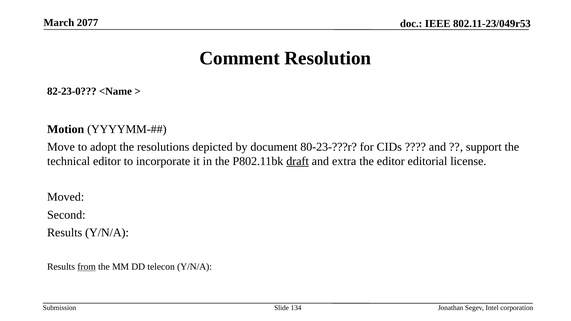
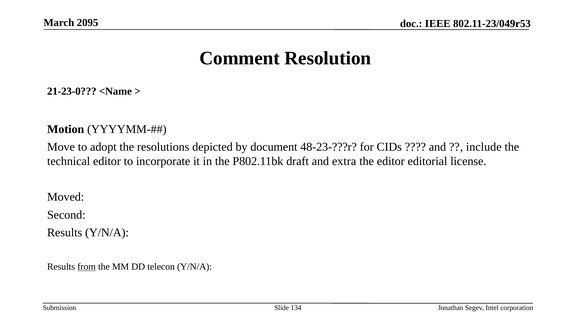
2077: 2077 -> 2095
82-23-0: 82-23-0 -> 21-23-0
80-23-???r: 80-23-???r -> 48-23-???r
support: support -> include
draft underline: present -> none
